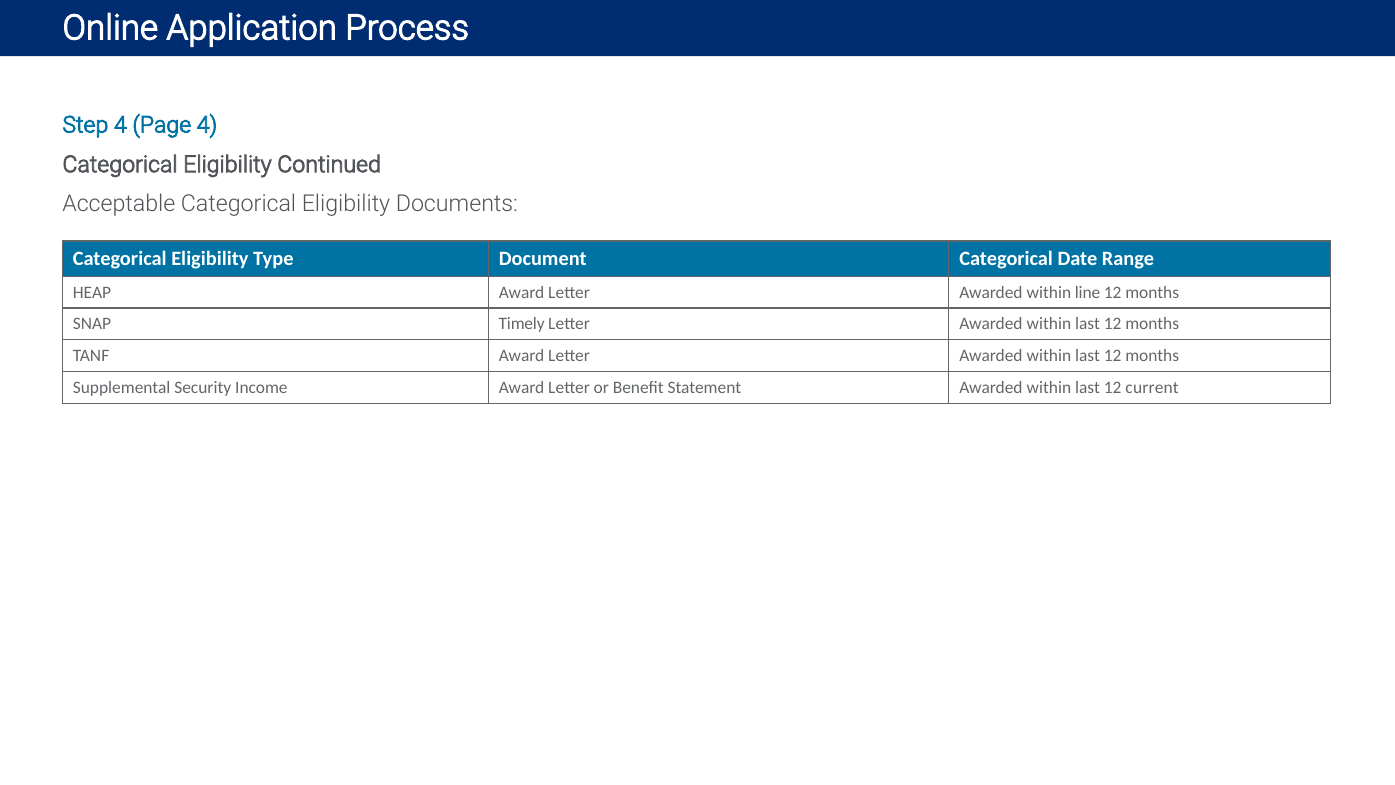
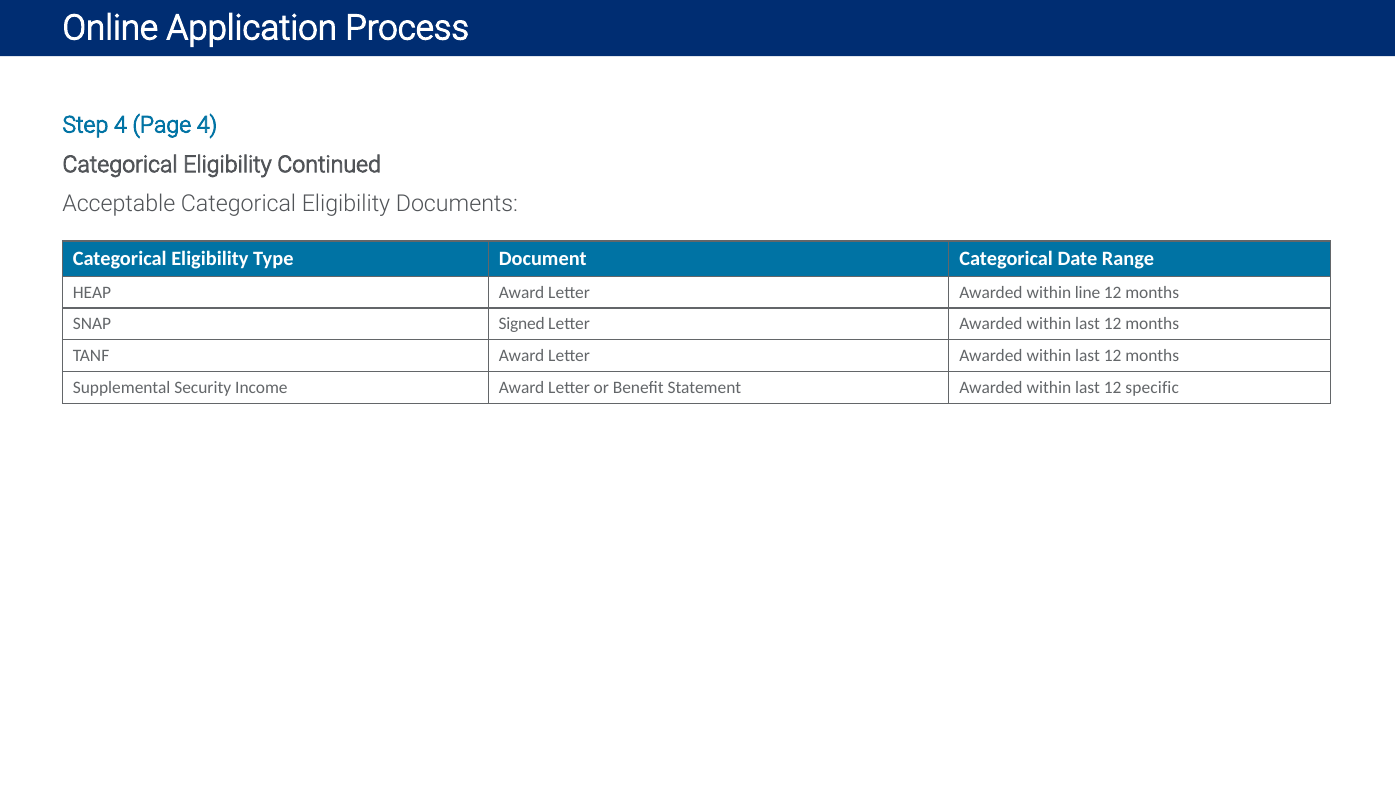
Timely: Timely -> Signed
current: current -> specific
